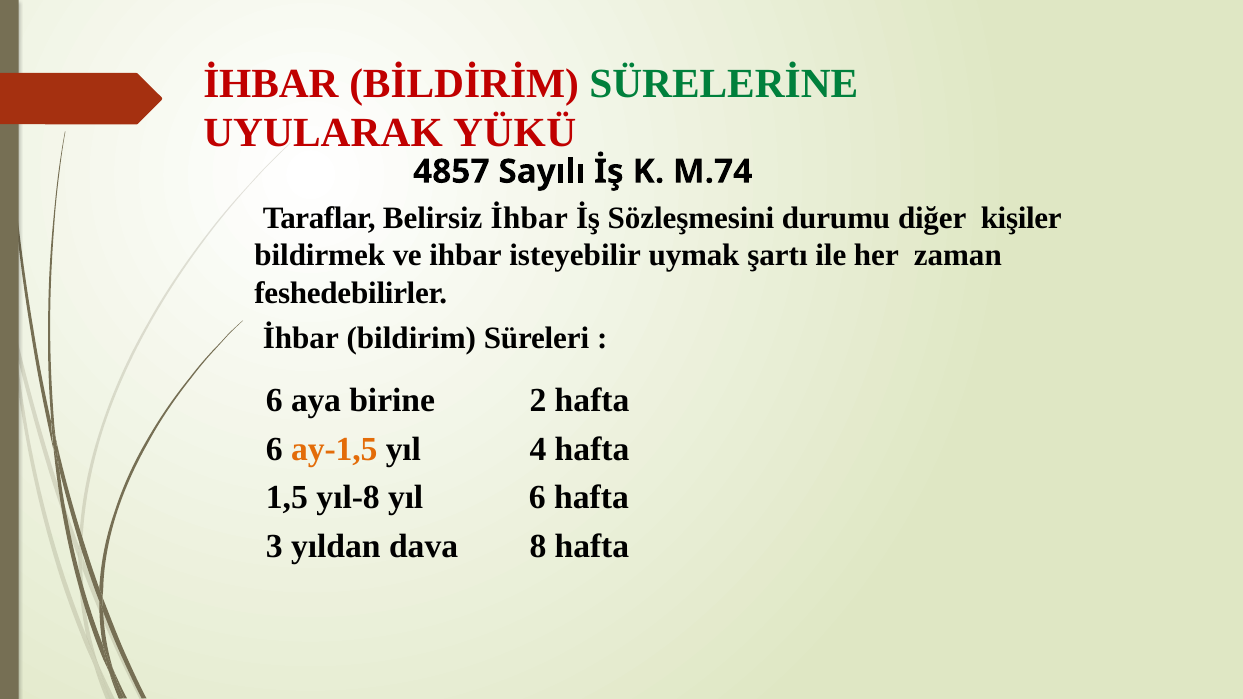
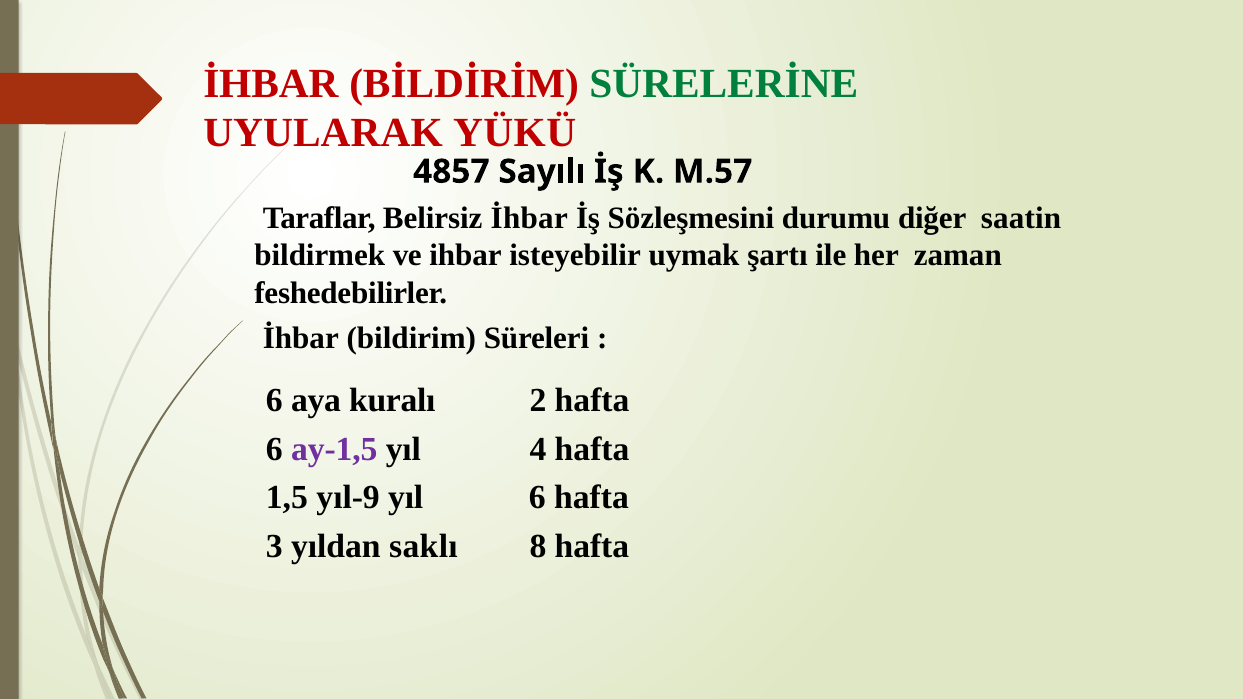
M.74: M.74 -> M.57
kişiler: kişiler -> saatin
birine: birine -> kuralı
ay-1,5 colour: orange -> purple
yıl-8: yıl-8 -> yıl-9
dava: dava -> saklı
